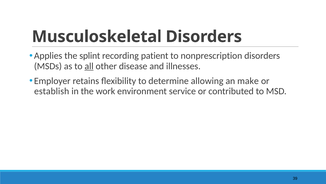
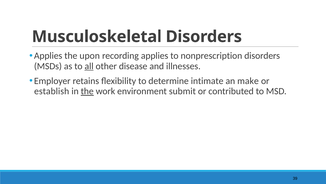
splint: splint -> upon
recording patient: patient -> applies
allowing: allowing -> intimate
the at (87, 91) underline: none -> present
service: service -> submit
